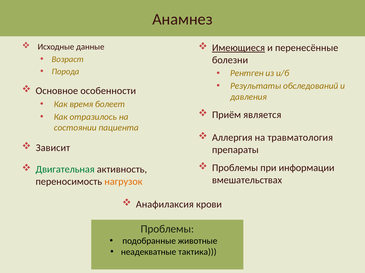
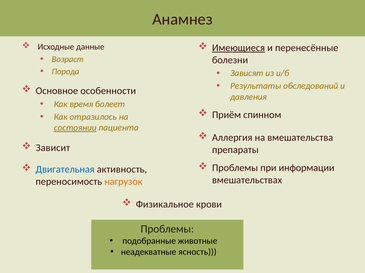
Рентген: Рентген -> Зависят
является: является -> спинном
состоянии underline: none -> present
травматология: травматология -> вмешательства
Двигательная colour: green -> blue
Анафилаксия: Анафилаксия -> Физикальное
тактика: тактика -> ясность
